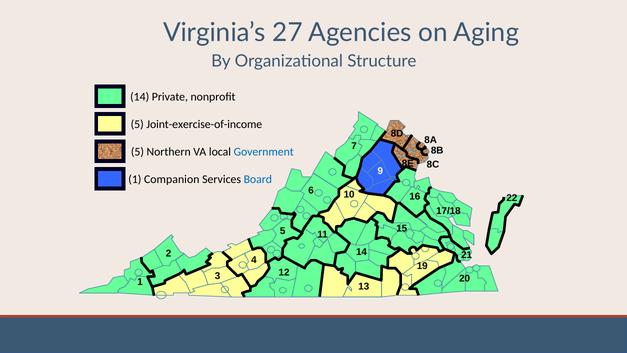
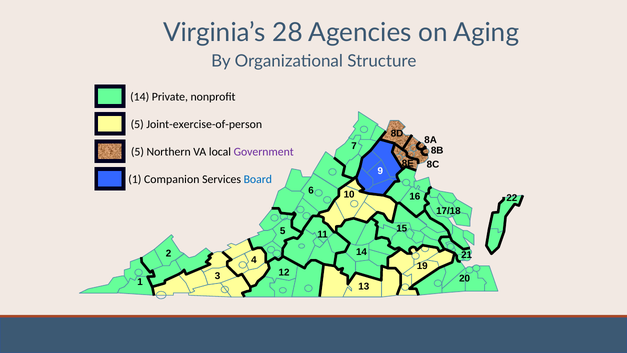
27: 27 -> 28
Joint-exercise-of-income: Joint-exercise-of-income -> Joint-exercise-of-person
Government colour: blue -> purple
